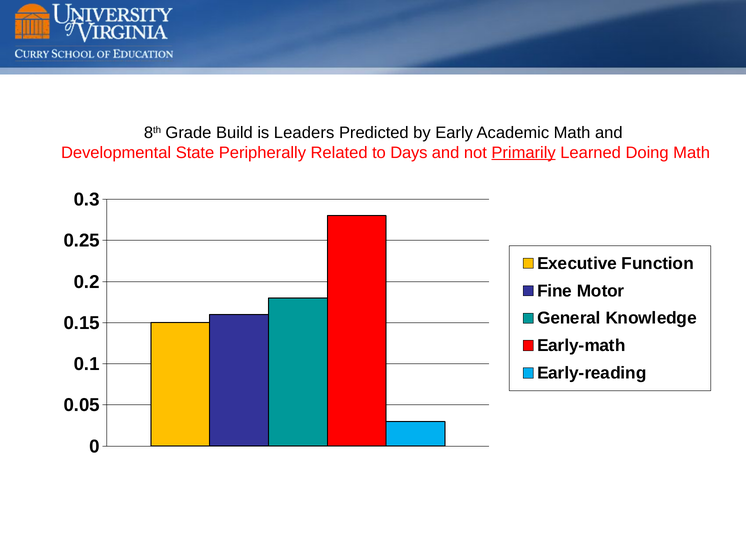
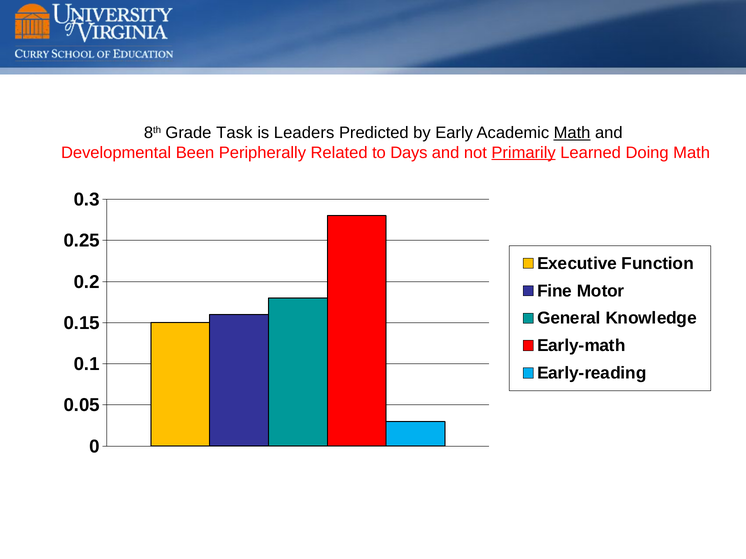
Build: Build -> Task
Math at (572, 133) underline: none -> present
State: State -> Been
